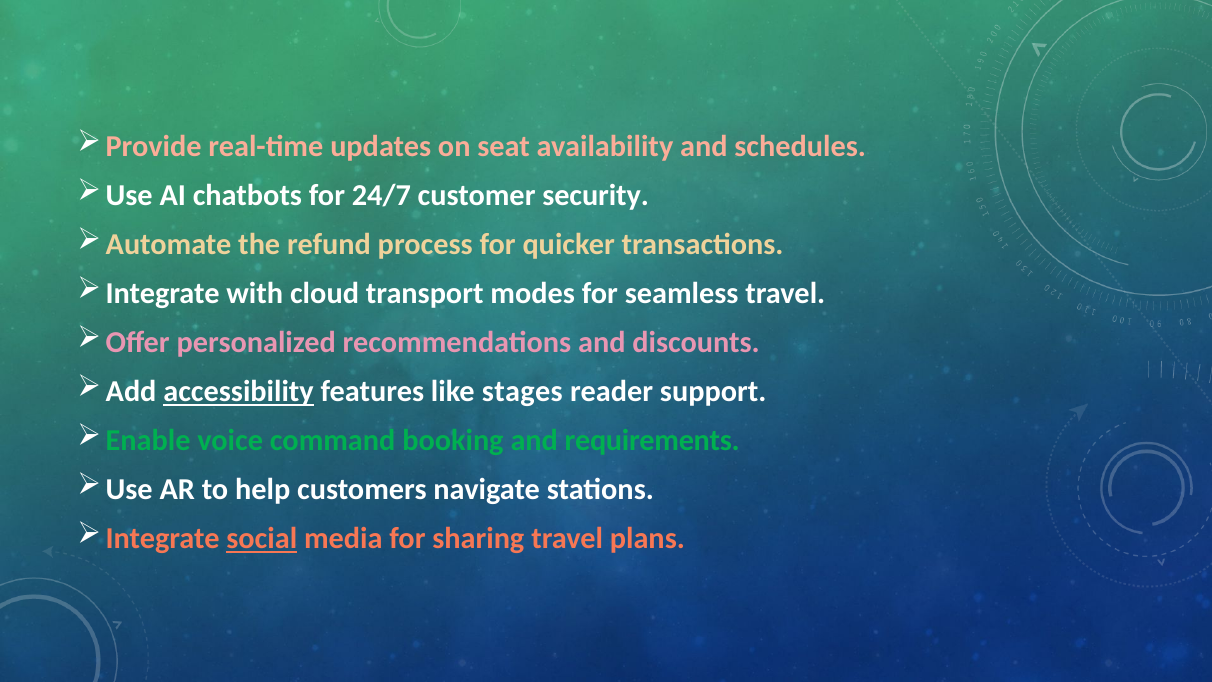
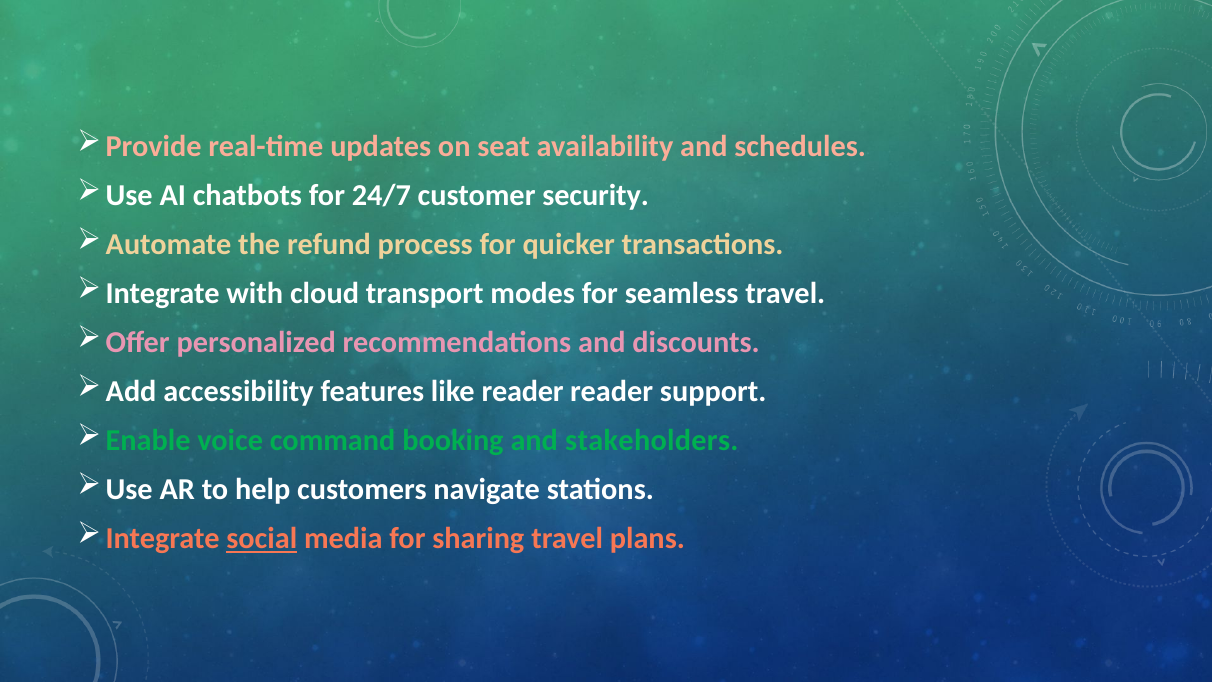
accessibility underline: present -> none
like stages: stages -> reader
requirements: requirements -> stakeholders
